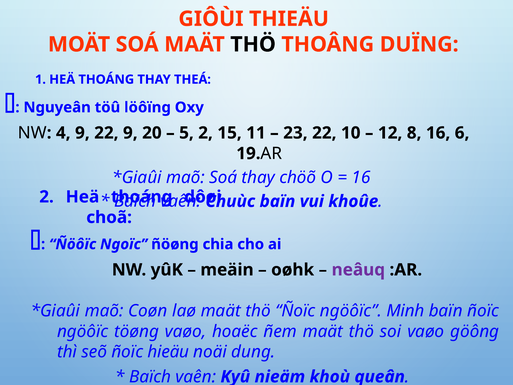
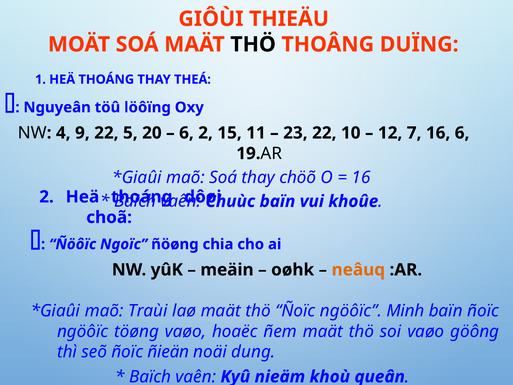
22 9: 9 -> 5
5 at (186, 133): 5 -> 6
8: 8 -> 7
neâuq colour: purple -> orange
Coøn: Coøn -> Traùi
hieäu: hieäu -> ñieän
